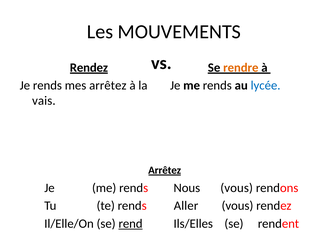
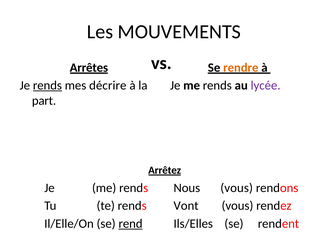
Rendez at (89, 68): Rendez -> Arrêtes
rends at (47, 85) underline: none -> present
mes arrêtez: arrêtez -> décrire
lycée colour: blue -> purple
vais: vais -> part
Aller: Aller -> Vont
